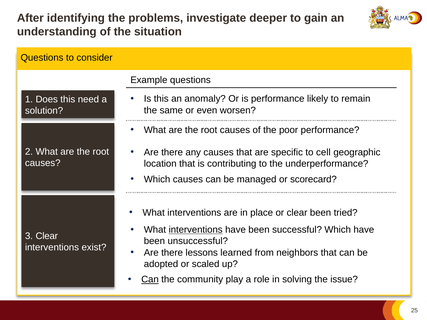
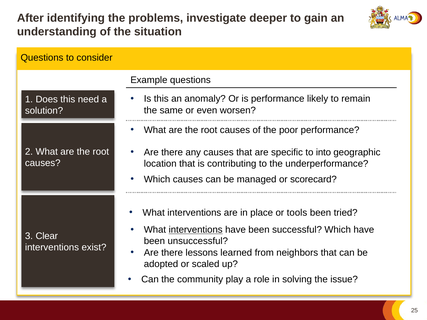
cell: cell -> into
or clear: clear -> tools
Can at (150, 280) underline: present -> none
